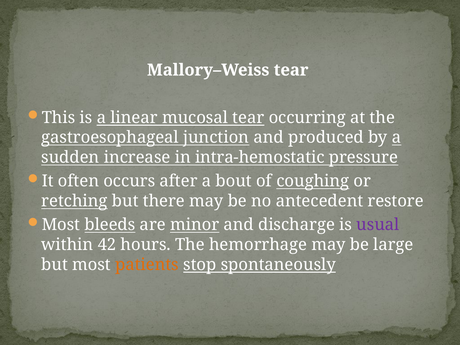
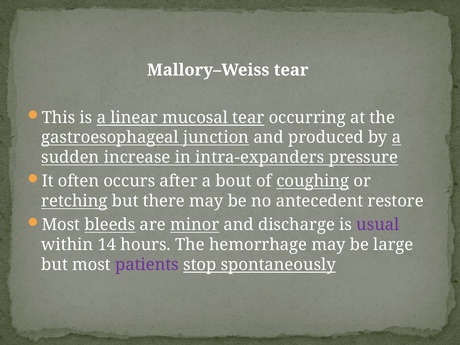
intra-hemostatic: intra-hemostatic -> intra-expanders
42: 42 -> 14
patients colour: orange -> purple
